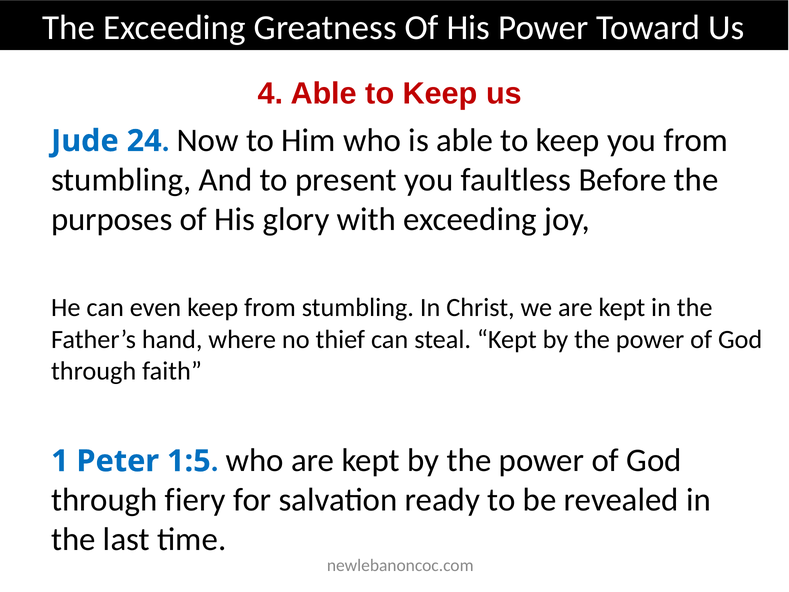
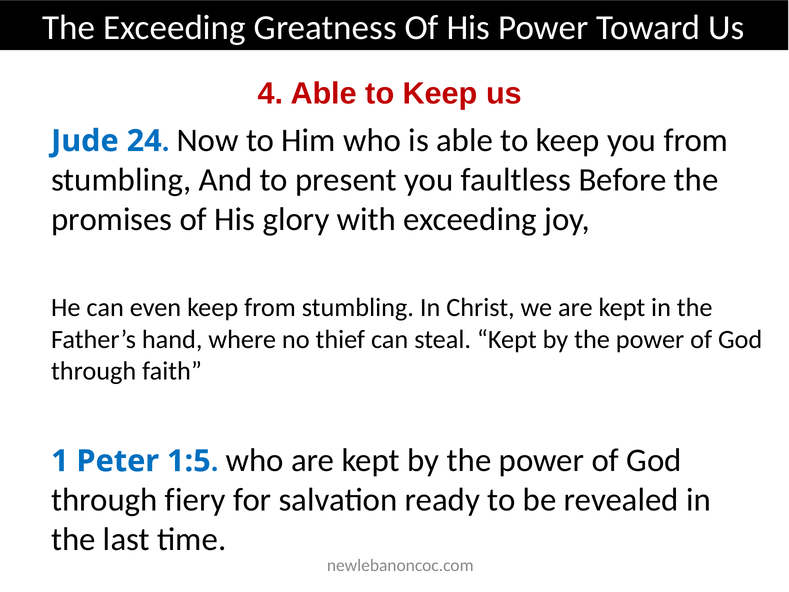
purposes: purposes -> promises
